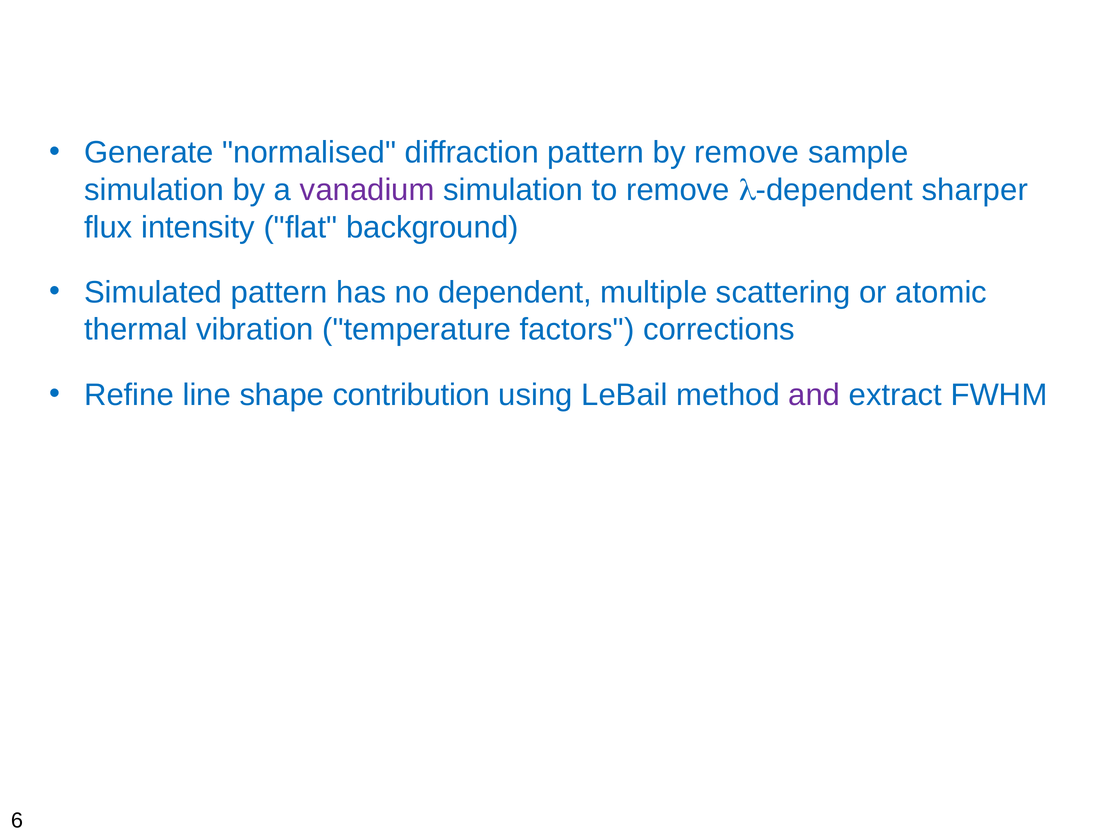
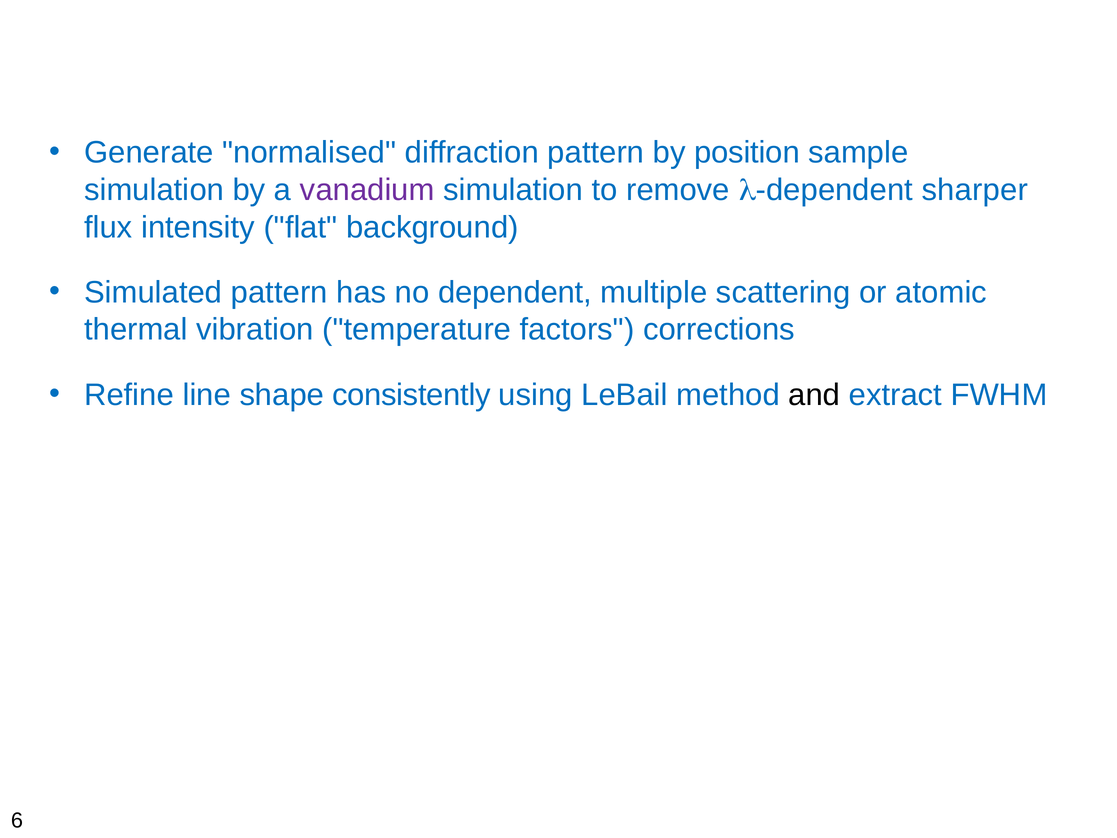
by remove: remove -> position
contribution: contribution -> consistently
and colour: purple -> black
